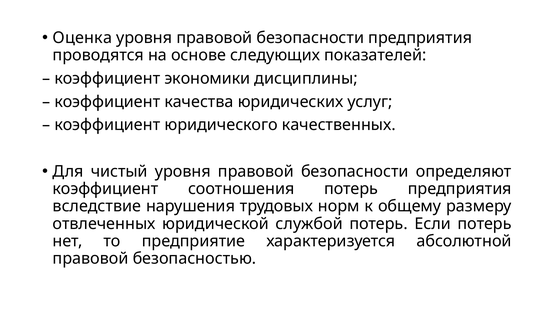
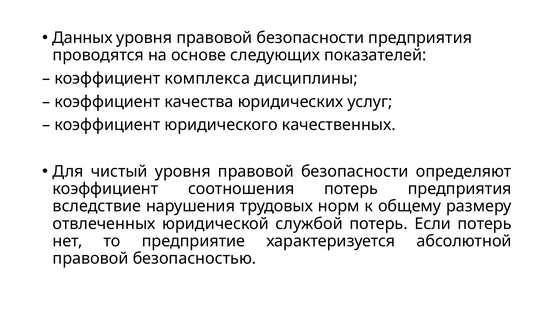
Оценка: Оценка -> Данных
экономики: экономики -> комплекса
